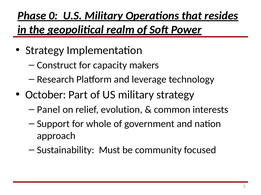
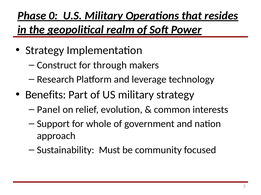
capacity: capacity -> through
October: October -> Benefits
